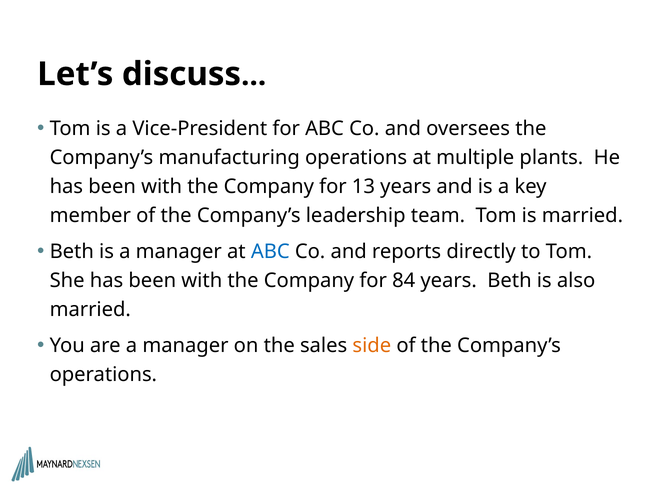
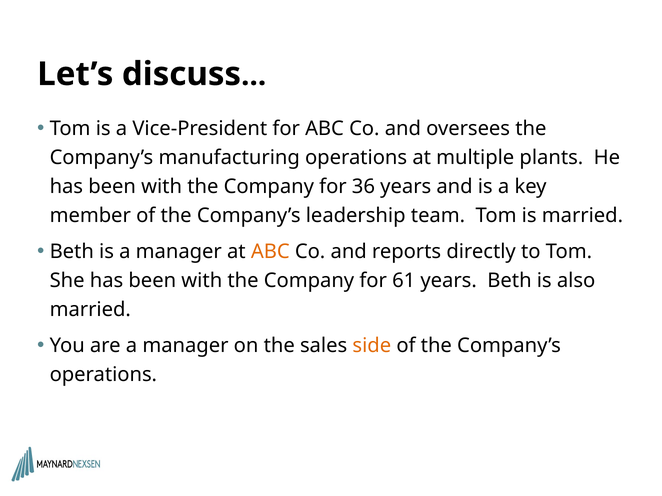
13: 13 -> 36
ABC at (270, 252) colour: blue -> orange
84: 84 -> 61
